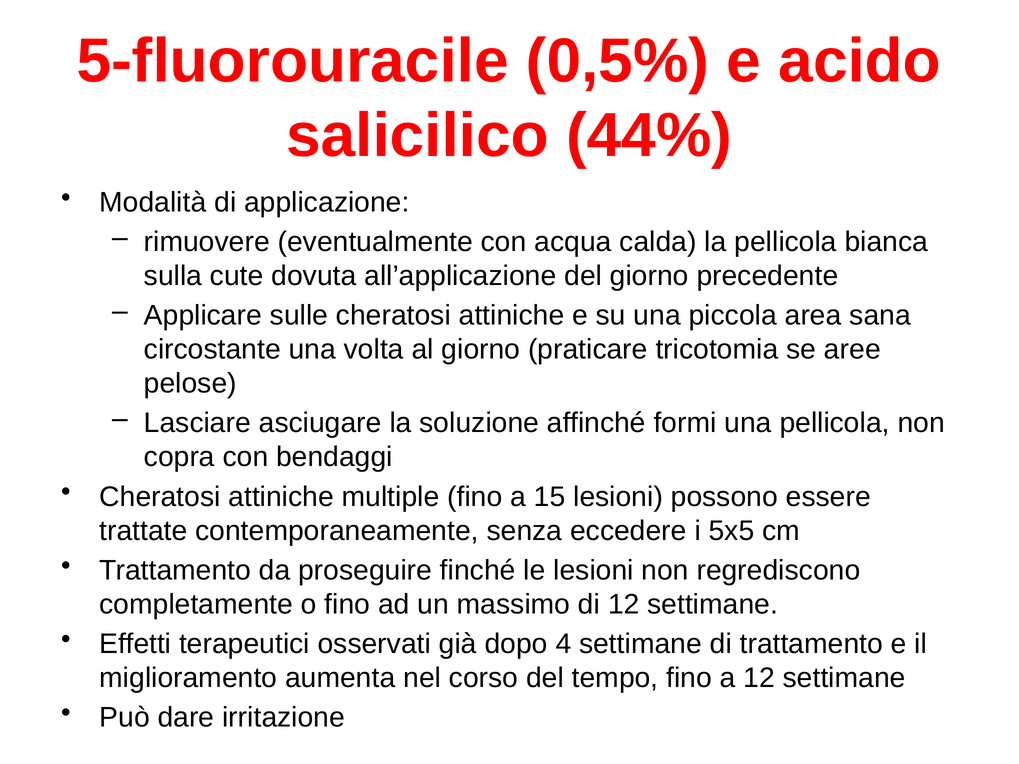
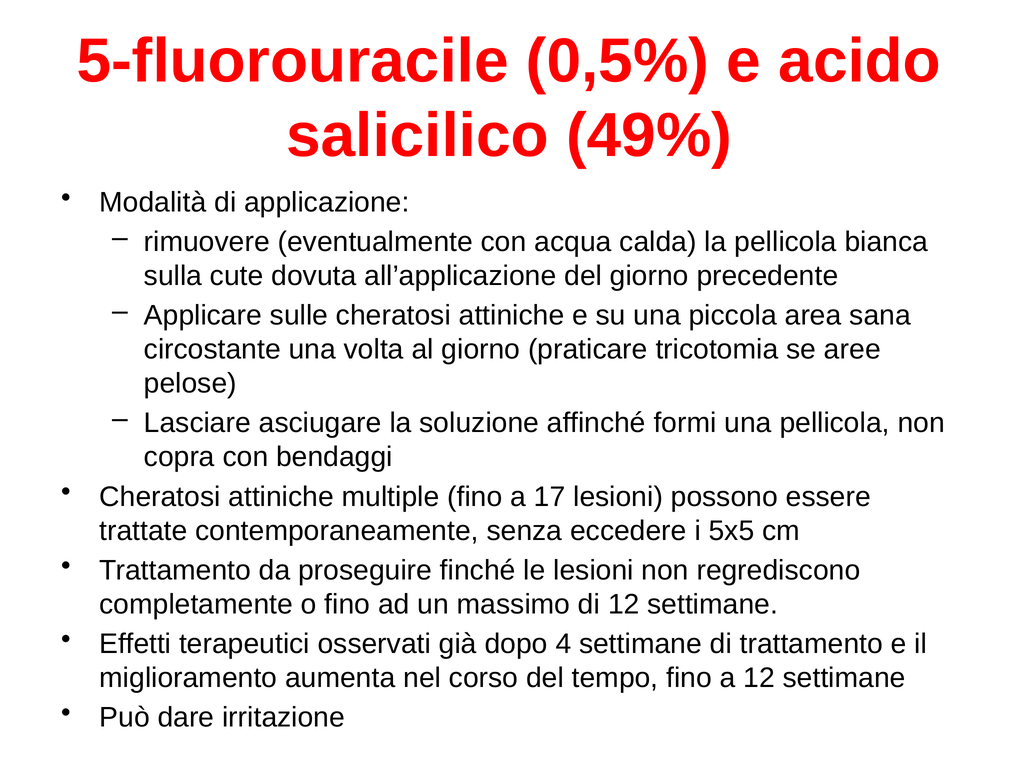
44%: 44% -> 49%
15: 15 -> 17
